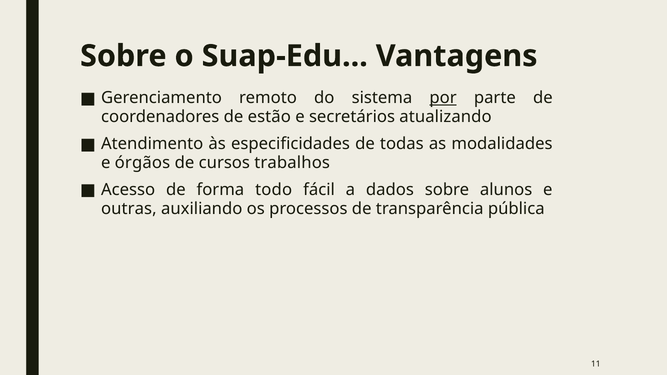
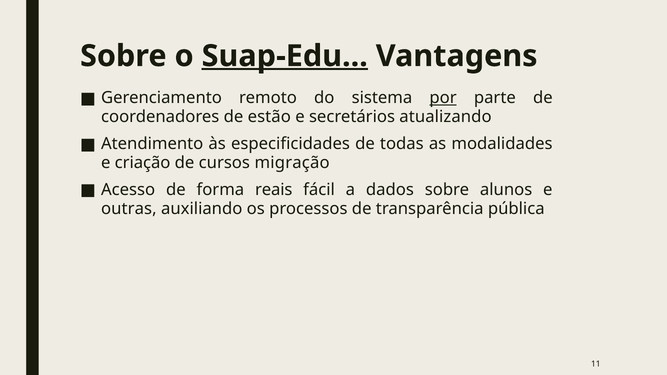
Suap-Edu underline: none -> present
órgãos: órgãos -> criação
trabalhos: trabalhos -> migração
todo: todo -> reais
